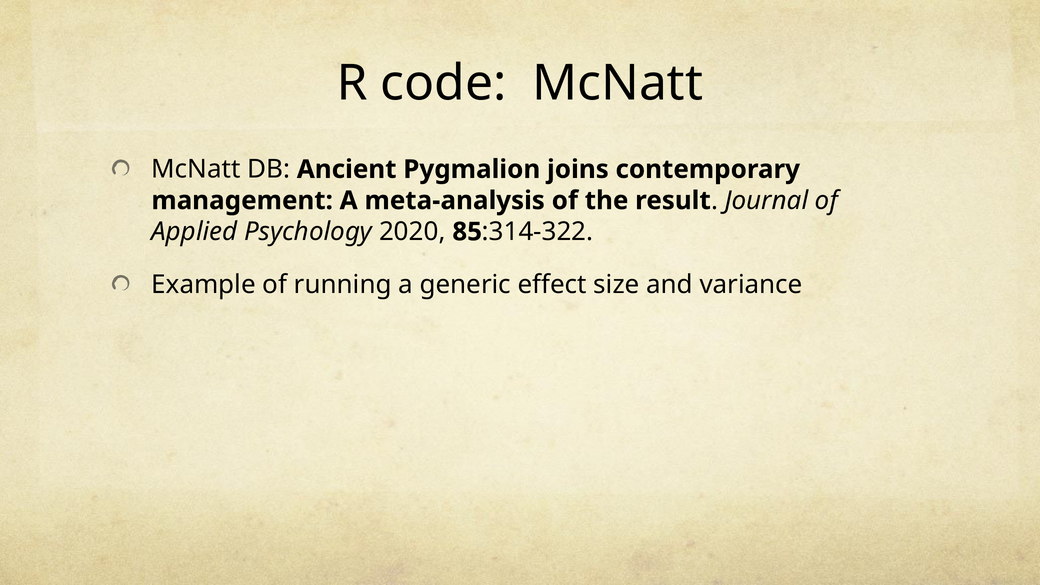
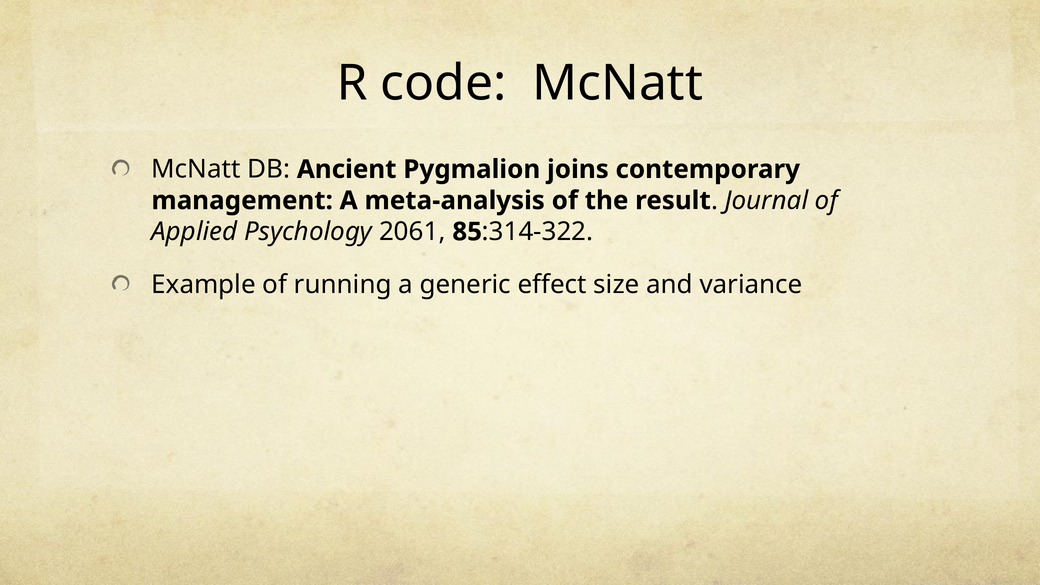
2020: 2020 -> 2061
